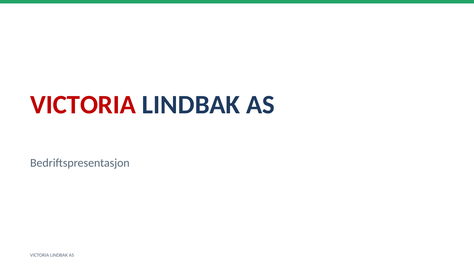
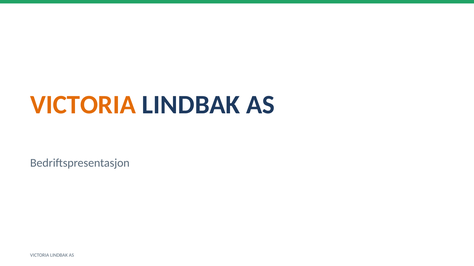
VICTORIA at (83, 105) colour: red -> orange
